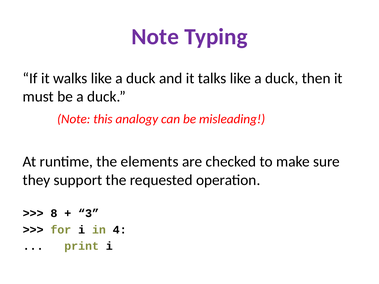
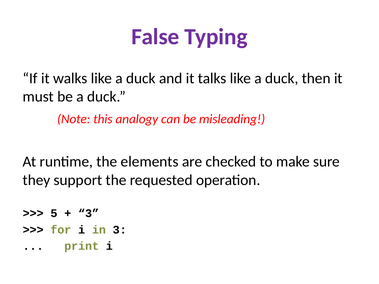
Note at (155, 37): Note -> False
8: 8 -> 5
in 4: 4 -> 3
